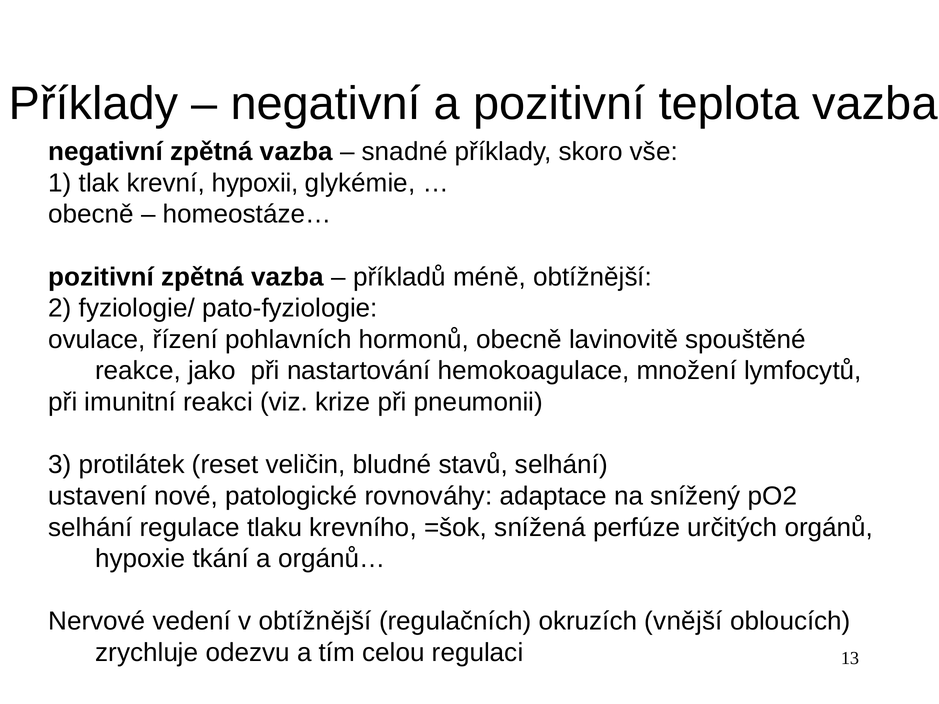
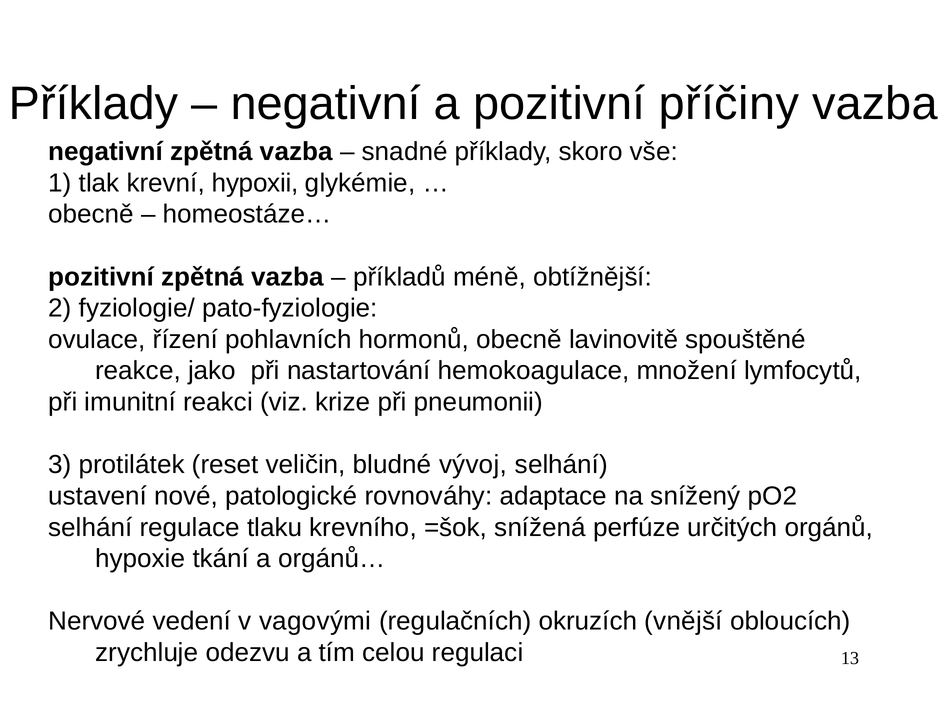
teplota: teplota -> příčiny
stavů: stavů -> vývoj
v obtížnější: obtížnější -> vagovými
